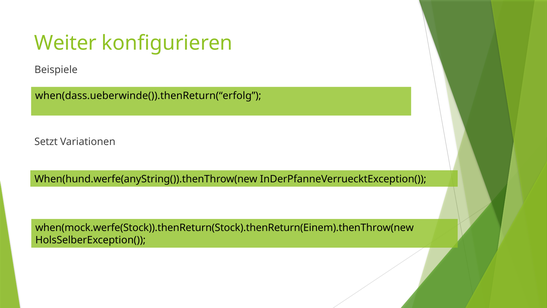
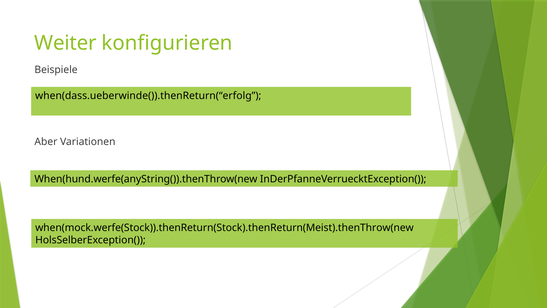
Setzt: Setzt -> Aber
when(mock.werfe(Stock)).thenReturn(Stock).thenReturn(Einem).thenThrow(new: when(mock.werfe(Stock)).thenReturn(Stock).thenReturn(Einem).thenThrow(new -> when(mock.werfe(Stock)).thenReturn(Stock).thenReturn(Meist).thenThrow(new
